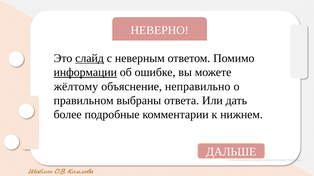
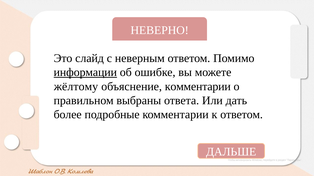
слайд underline: present -> none
объяснение неправильно: неправильно -> комментарии
к нижнем: нижнем -> ответом
